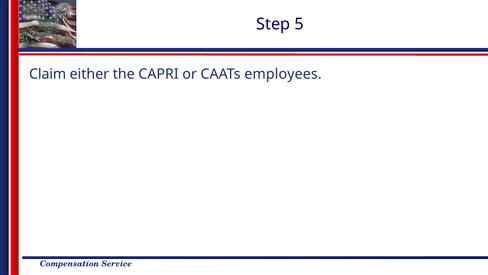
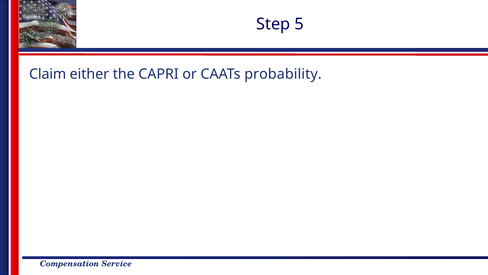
employees: employees -> probability
